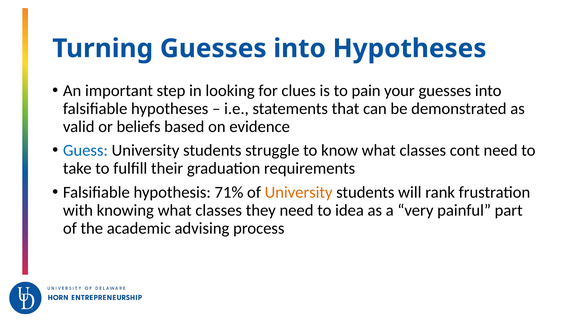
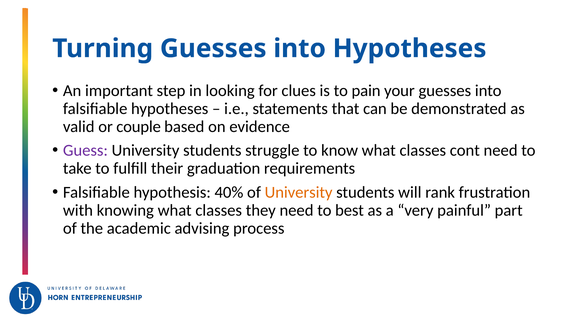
beliefs: beliefs -> couple
Guess colour: blue -> purple
71%: 71% -> 40%
idea: idea -> best
